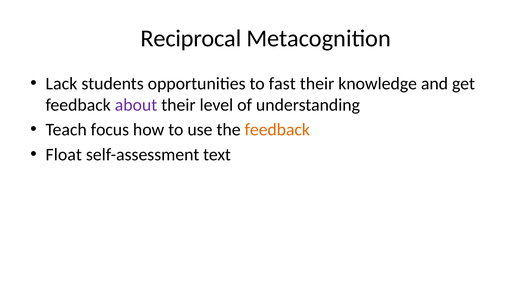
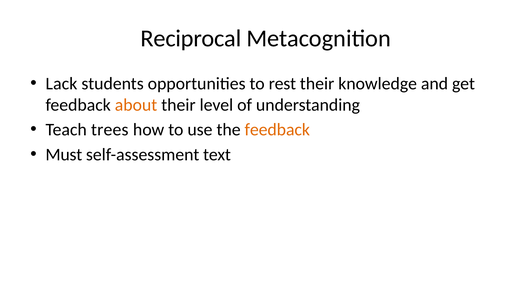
fast: fast -> rest
about colour: purple -> orange
focus: focus -> trees
Float: Float -> Must
